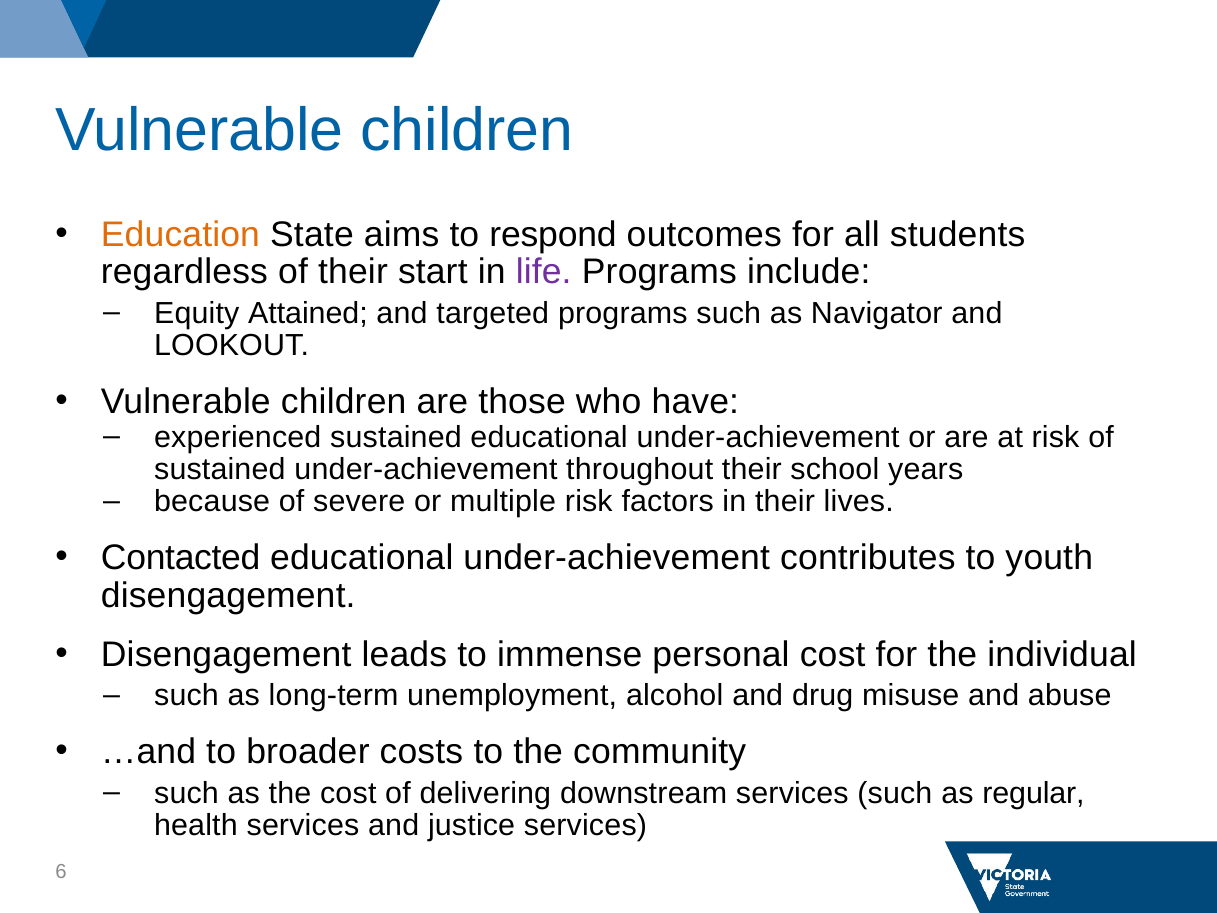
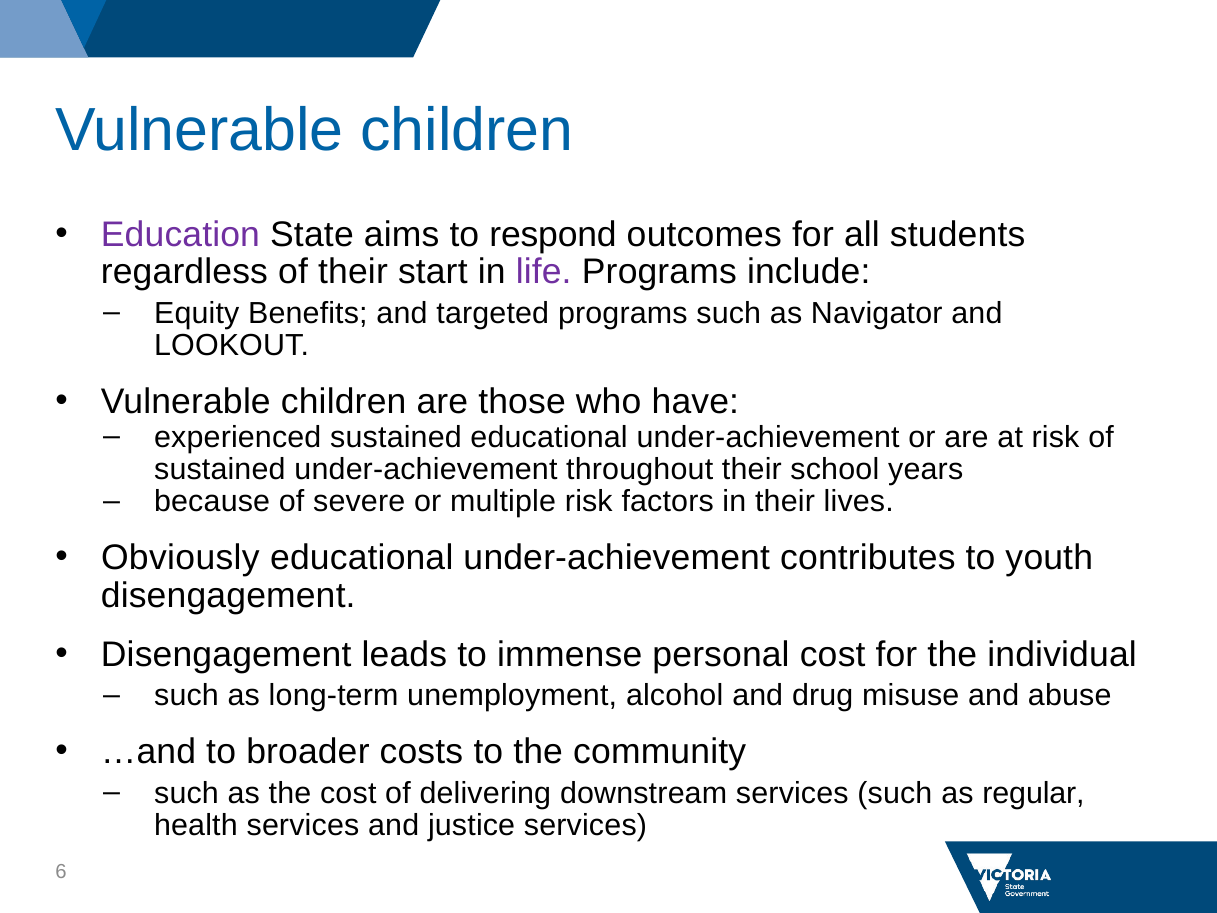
Education colour: orange -> purple
Attained: Attained -> Benefits
Contacted: Contacted -> Obviously
